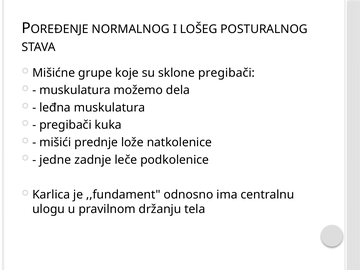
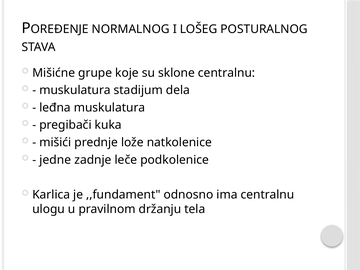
sklone pregibači: pregibači -> centralnu
možemo: možemo -> stadijum
